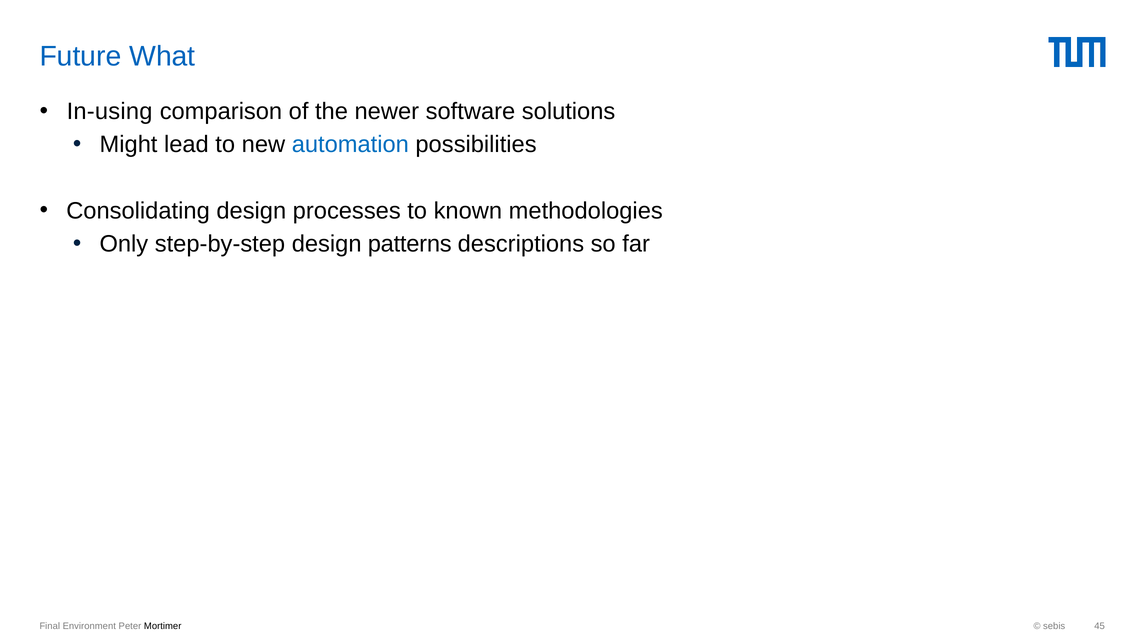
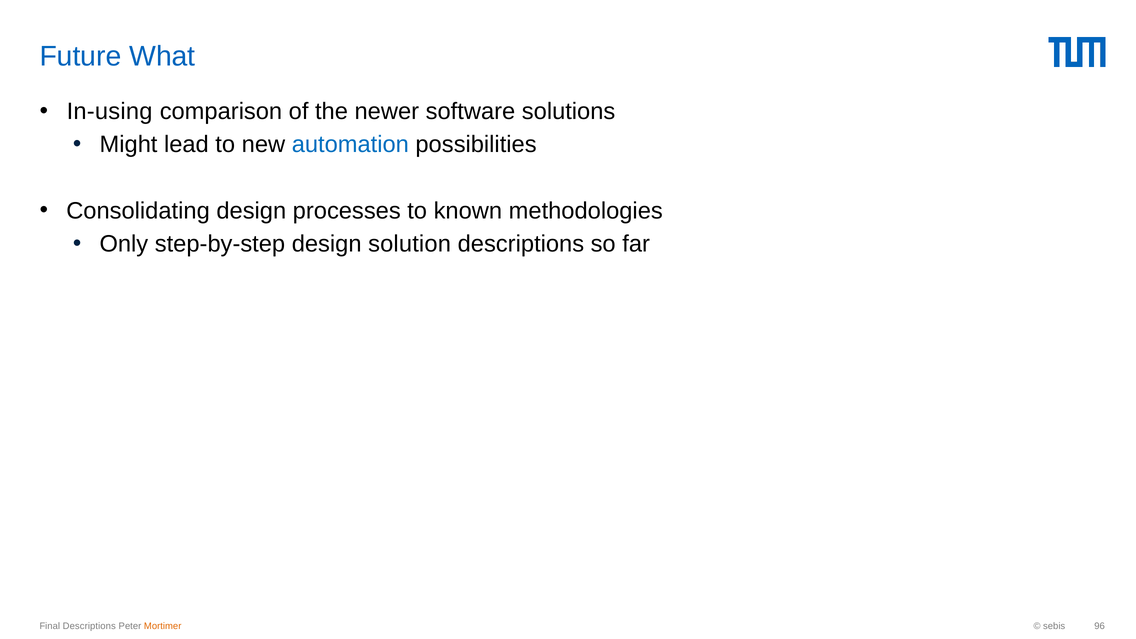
patterns: patterns -> solution
Final Environment: Environment -> Descriptions
Mortimer colour: black -> orange
45: 45 -> 96
